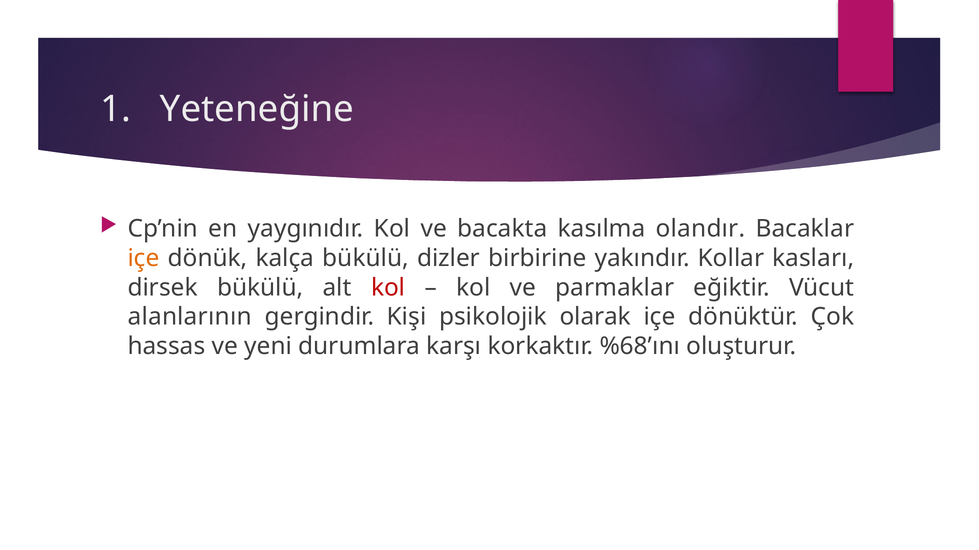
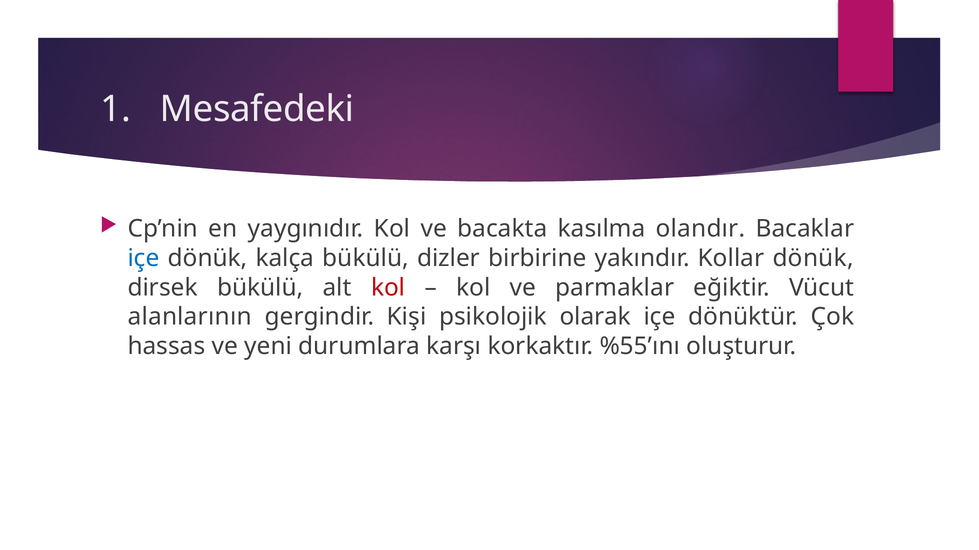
Yeteneğine: Yeteneğine -> Mesafedeki
içe at (144, 259) colour: orange -> blue
Kollar kasları: kasları -> dönük
%68’ını: %68’ını -> %55’ını
